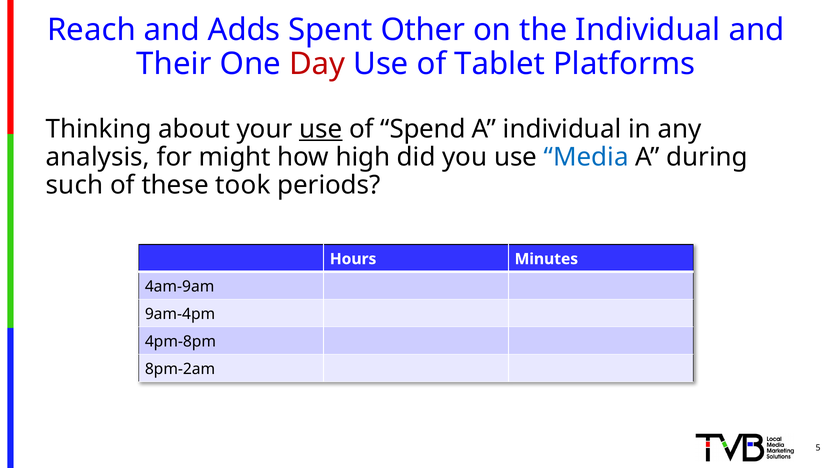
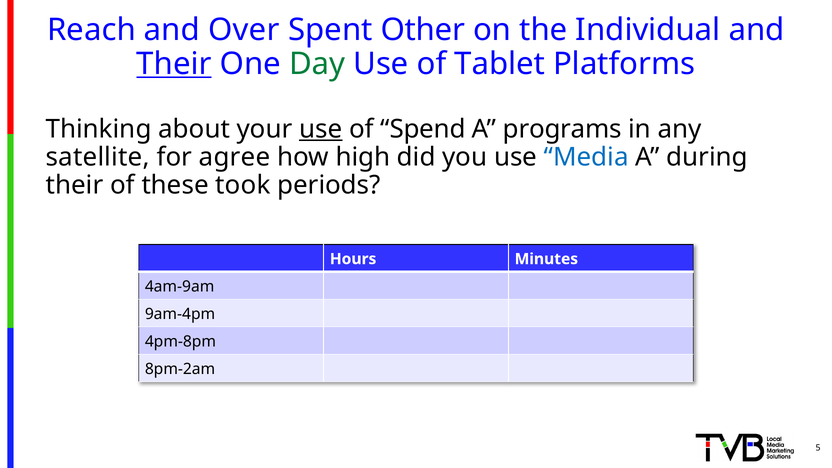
Adds: Adds -> Over
Their at (174, 64) underline: none -> present
Day colour: red -> green
A individual: individual -> programs
analysis: analysis -> satellite
might: might -> agree
such at (74, 185): such -> their
